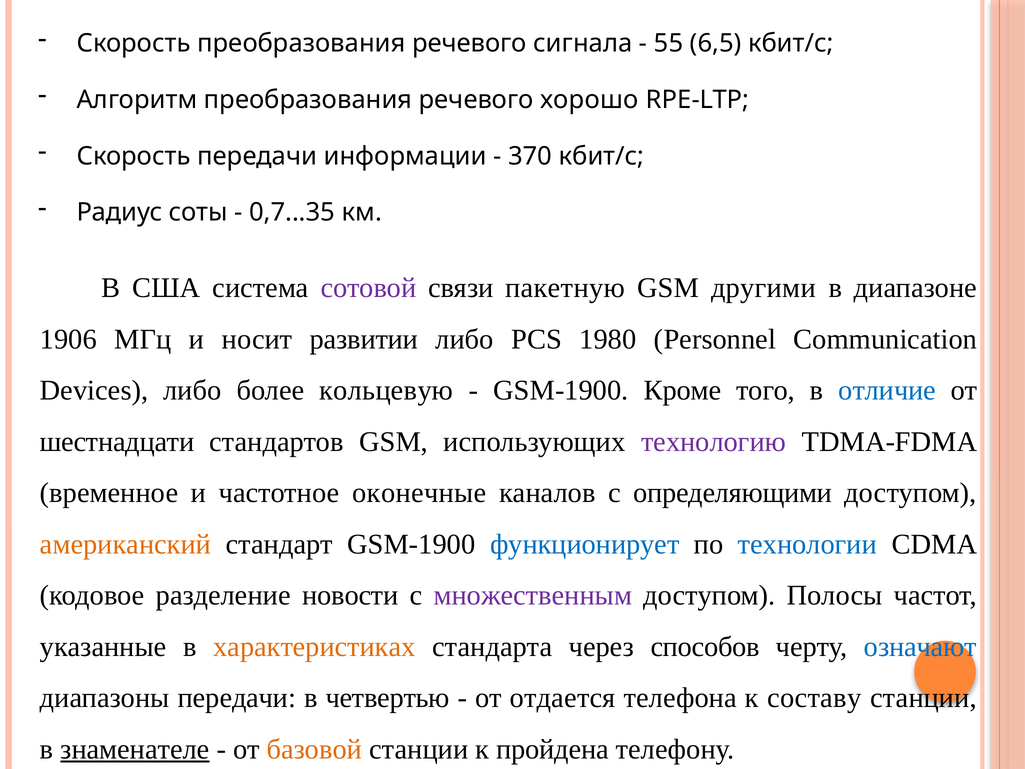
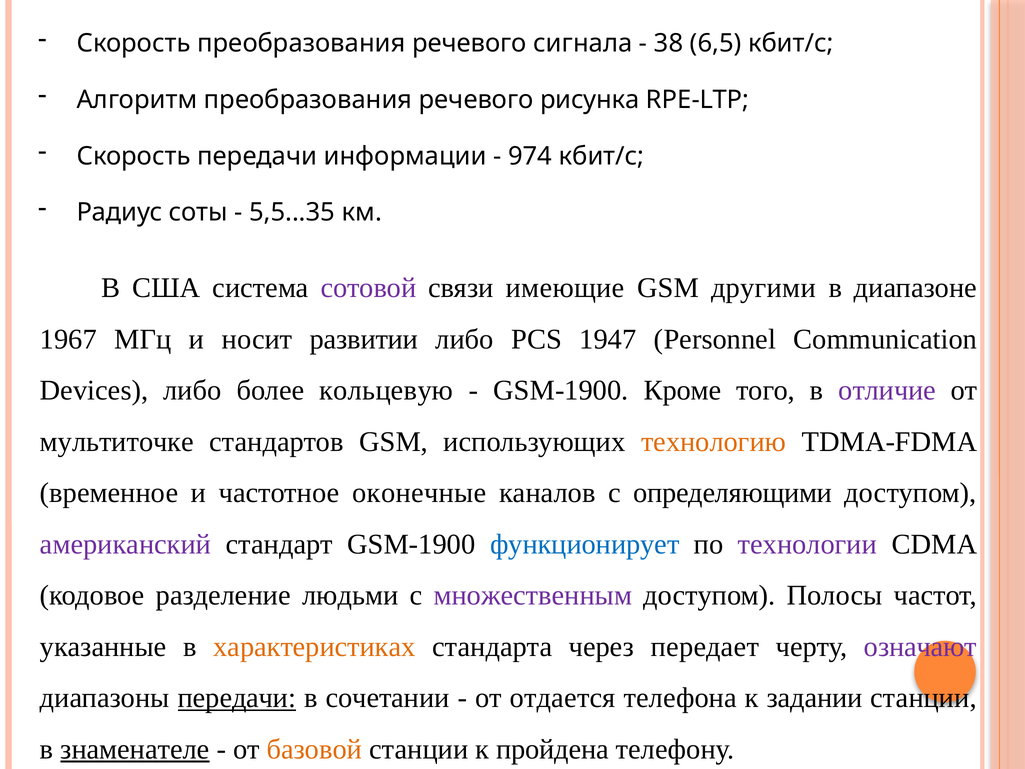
55: 55 -> 38
хорошо: хорошо -> рисунка
370: 370 -> 974
0,7...35: 0,7...35 -> 5,5...35
пакетную: пакетную -> имеющие
1906: 1906 -> 1967
1980: 1980 -> 1947
отличие colour: blue -> purple
шестнадцати: шестнадцати -> мультиточке
технологию colour: purple -> orange
американский colour: orange -> purple
технологии colour: blue -> purple
новости: новости -> людьми
способов: способов -> передает
означают colour: blue -> purple
передачи at (237, 698) underline: none -> present
четвертью: четвертью -> сочетании
составу: составу -> задании
